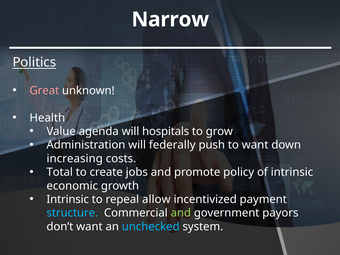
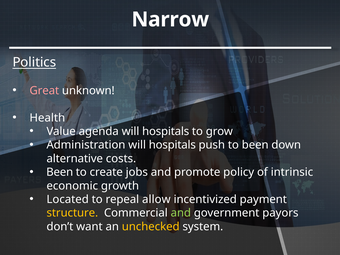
Administration will federally: federally -> hospitals
to want: want -> been
increasing: increasing -> alternative
Total at (60, 172): Total -> Been
Intrinsic at (68, 199): Intrinsic -> Located
structure colour: light blue -> yellow
unchecked colour: light blue -> yellow
